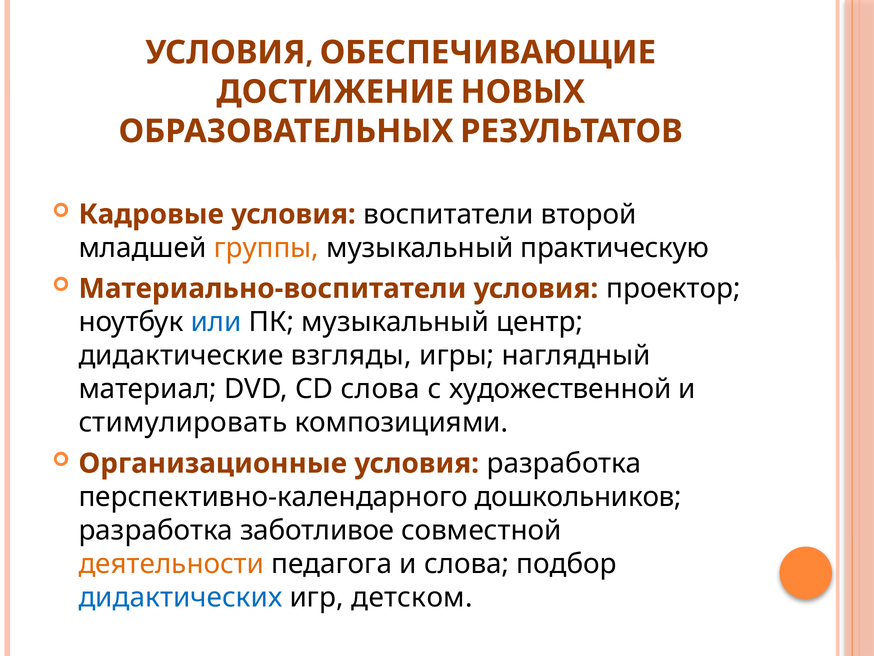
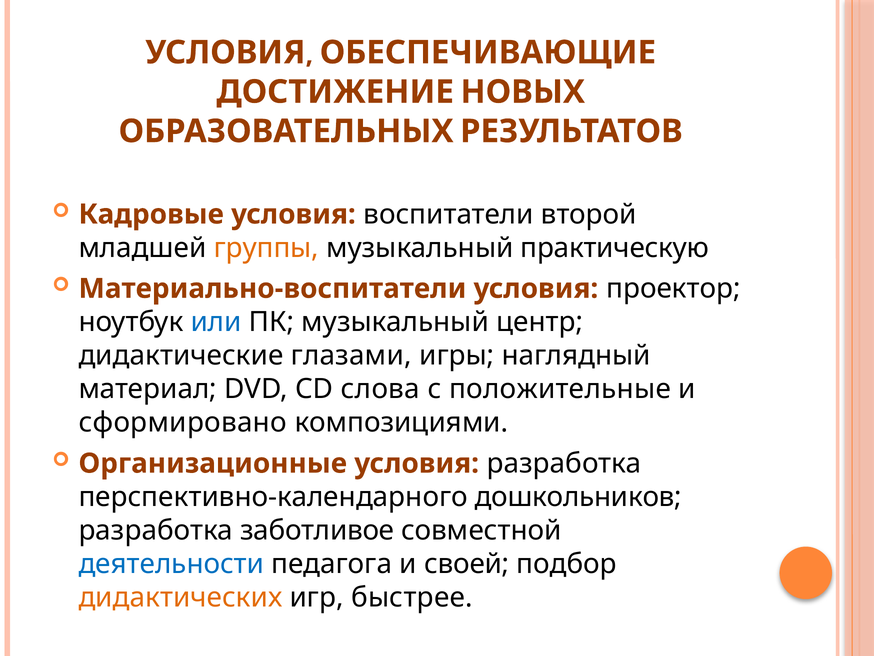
взгляды: взгляды -> глазами
художественной: художественной -> положительные
стимулировать: стимулировать -> сформировано
деятельности colour: orange -> blue
и слова: слова -> своей
дидактических colour: blue -> orange
детском: детском -> быстрее
